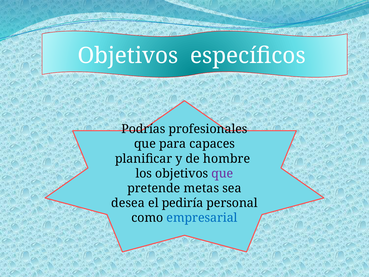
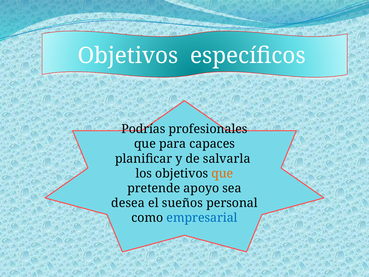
hombre: hombre -> salvarla
que at (222, 173) colour: purple -> orange
metas: metas -> apoyo
pediría: pediría -> sueños
